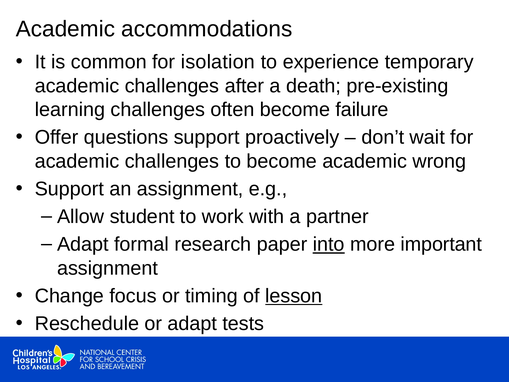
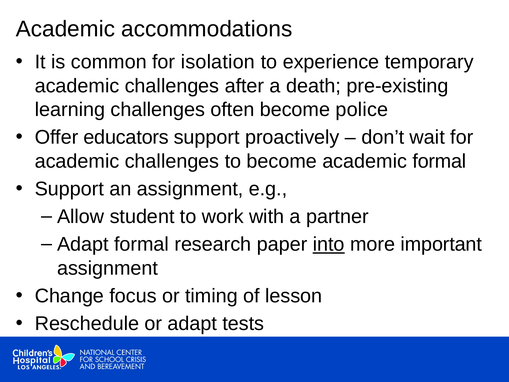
failure: failure -> police
questions: questions -> educators
academic wrong: wrong -> formal
lesson underline: present -> none
